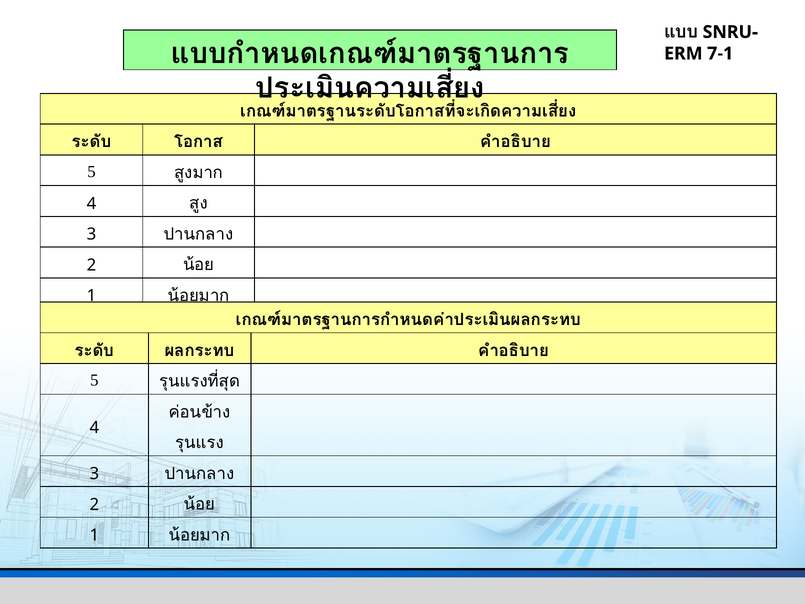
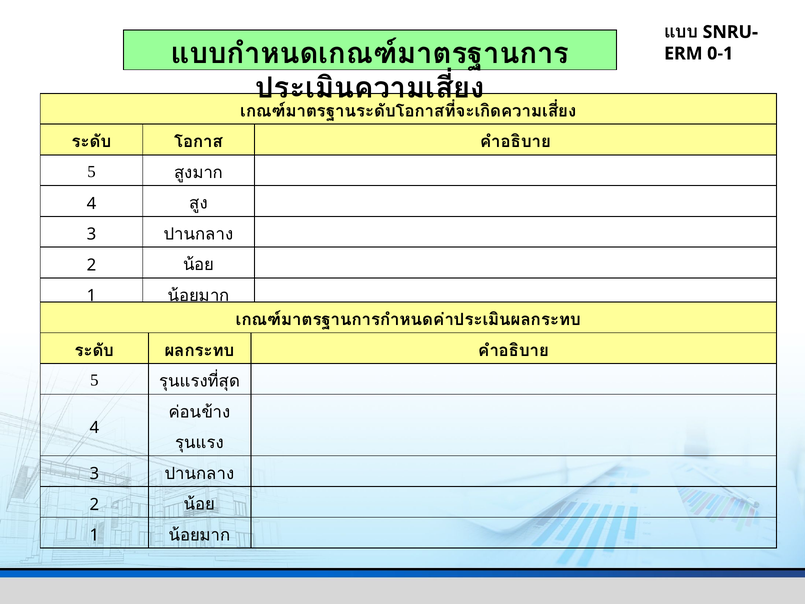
7-1: 7-1 -> 0-1
